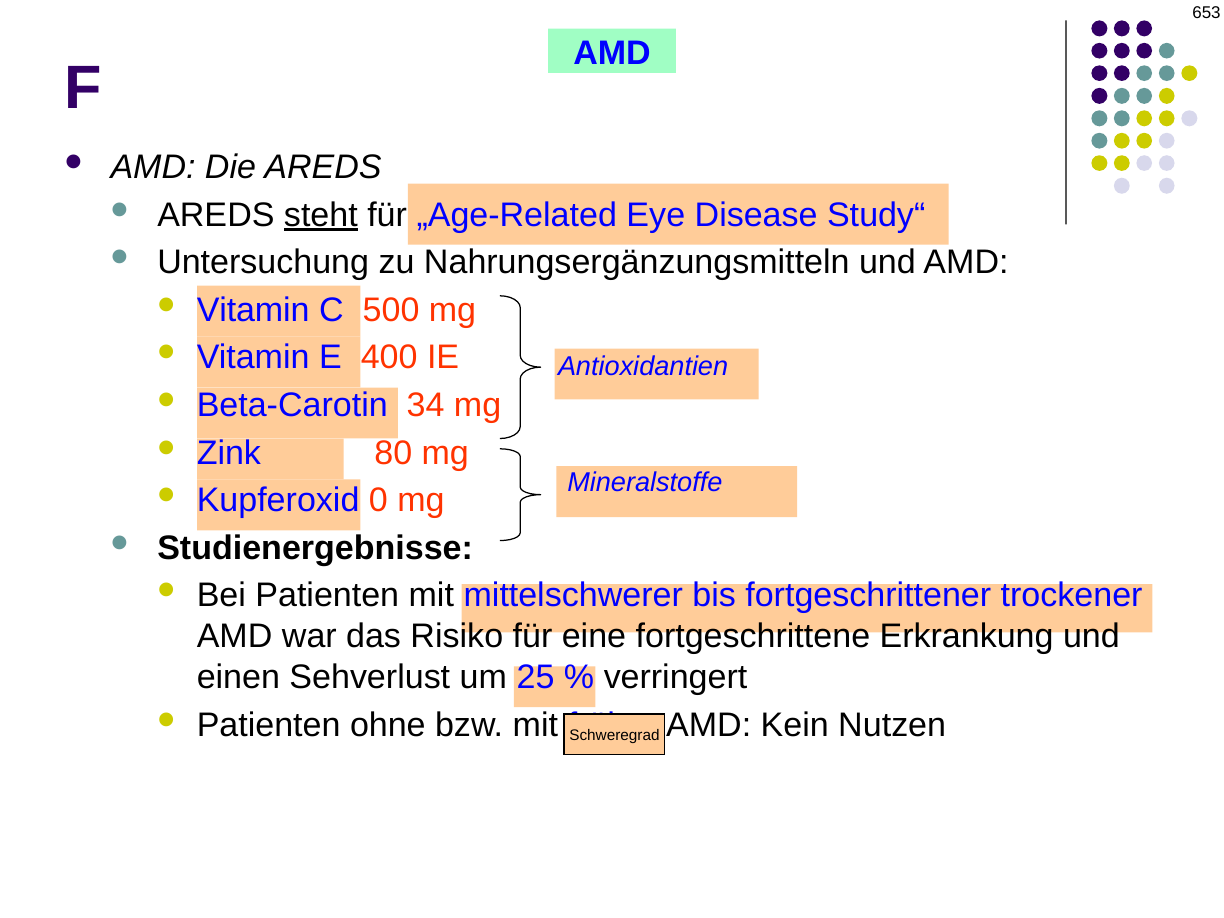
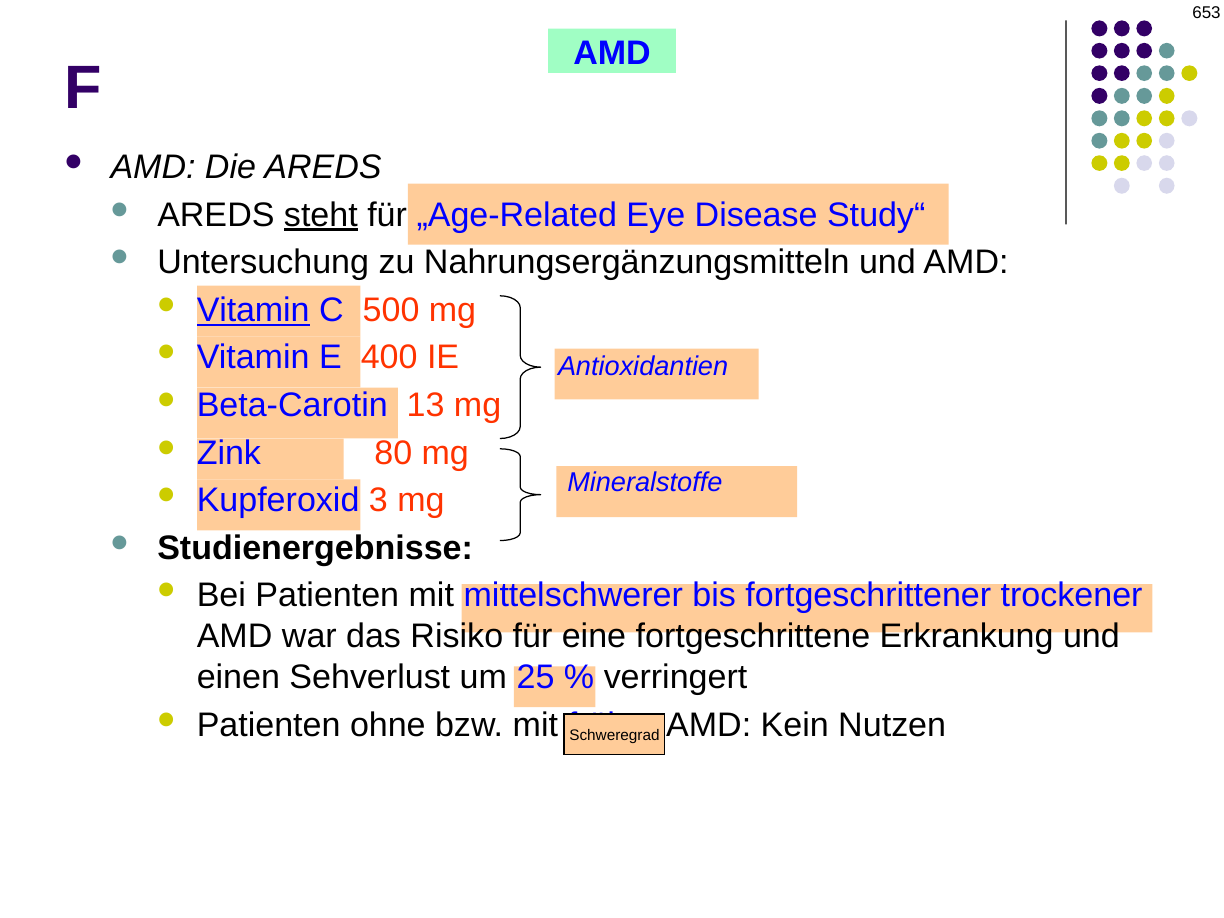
Vitamin at (253, 310) underline: none -> present
34: 34 -> 13
0: 0 -> 3
